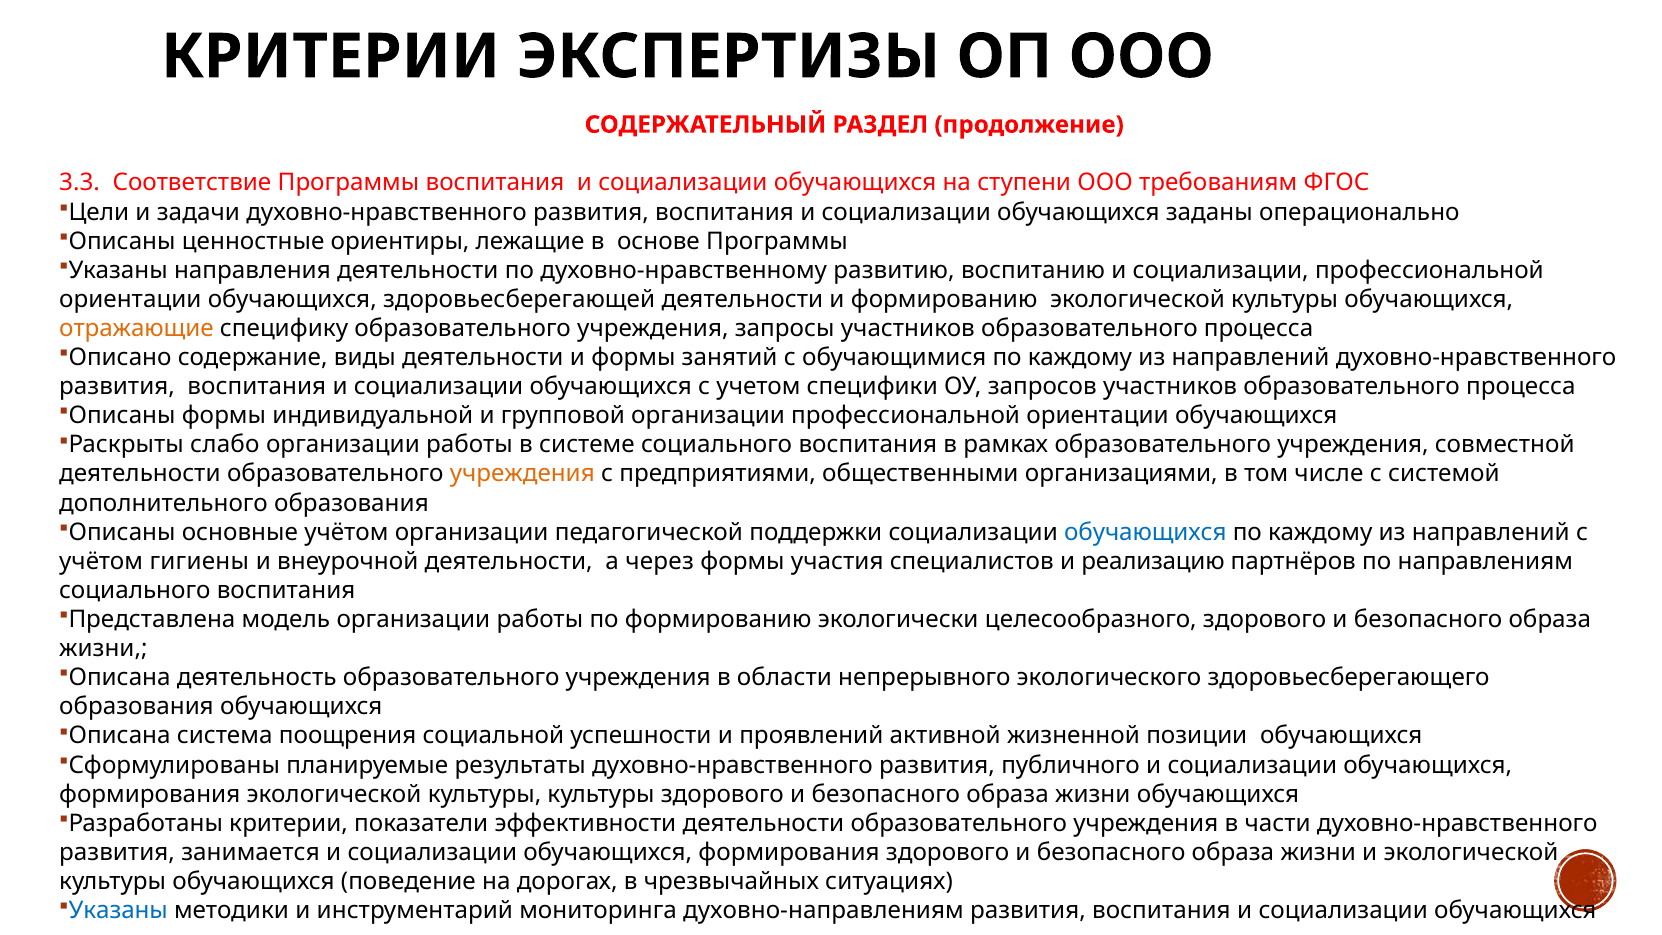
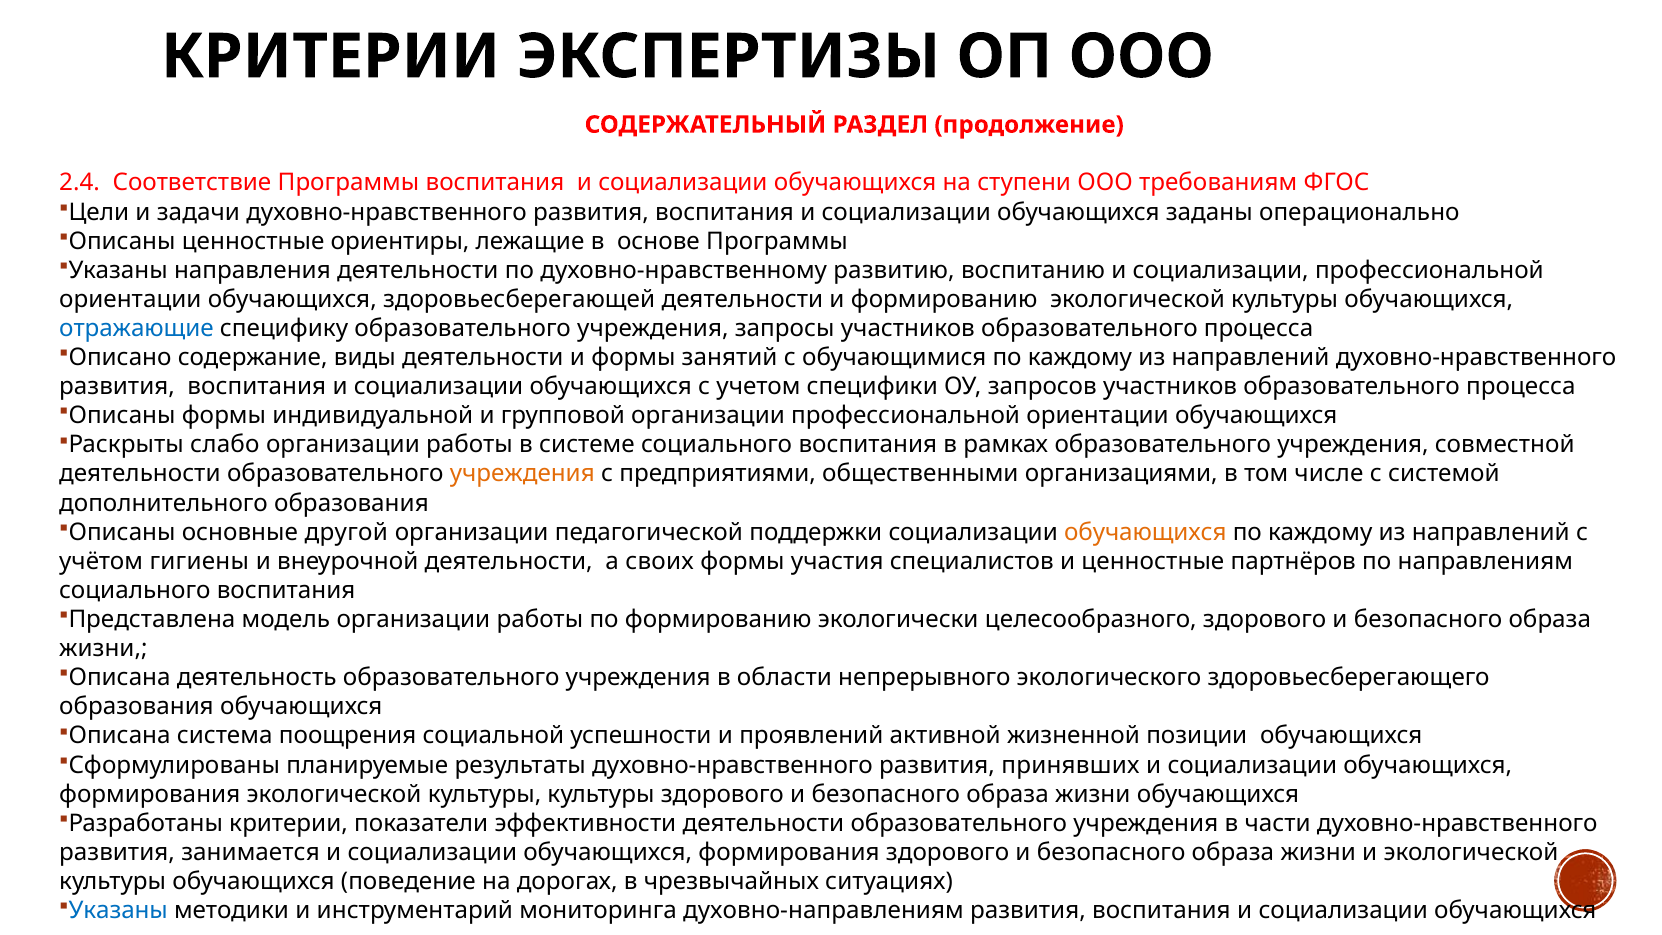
3.3: 3.3 -> 2.4
отражающие colour: orange -> blue
основные учётом: учётом -> другой
обучающихся at (1145, 532) colour: blue -> orange
через: через -> своих
и реализацию: реализацию -> ценностные
публичного: публичного -> принявших
